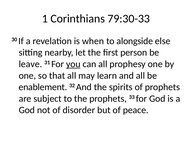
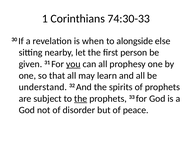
79:30-33: 79:30-33 -> 74:30-33
leave: leave -> given
enablement: enablement -> understand
the at (81, 99) underline: none -> present
